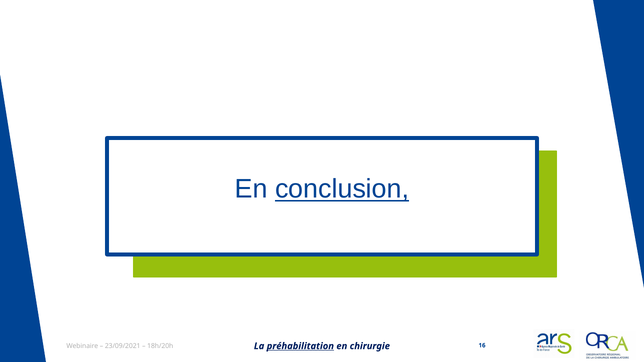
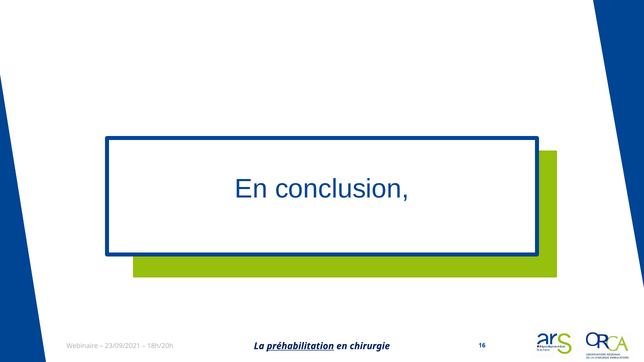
conclusion underline: present -> none
